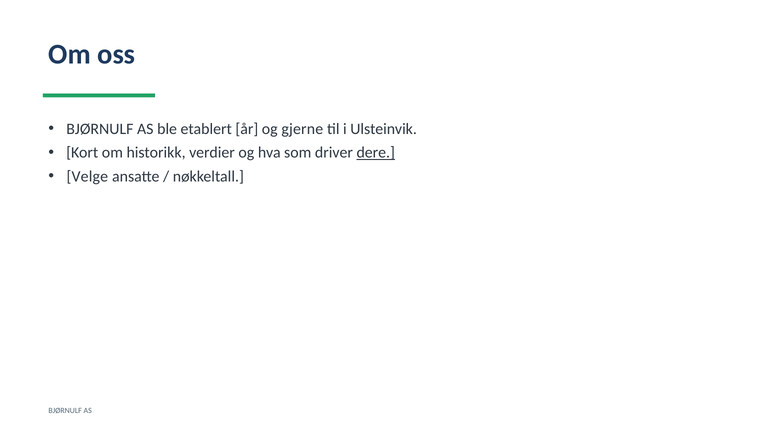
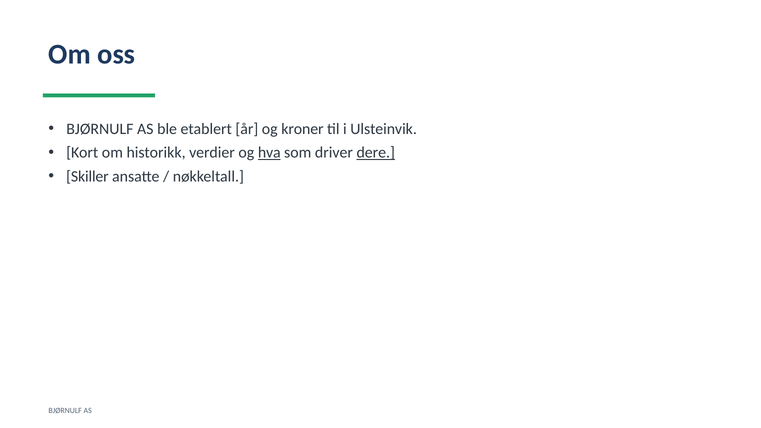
gjerne: gjerne -> kroner
hva underline: none -> present
Velge: Velge -> Skiller
